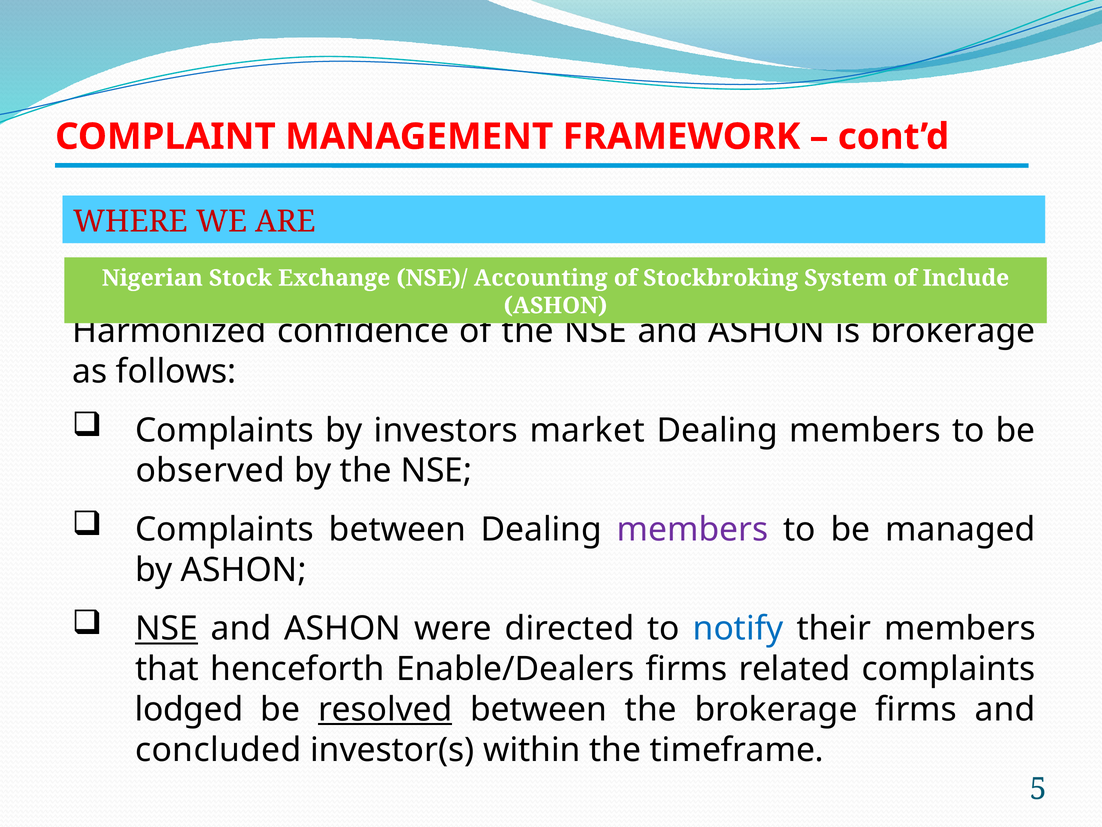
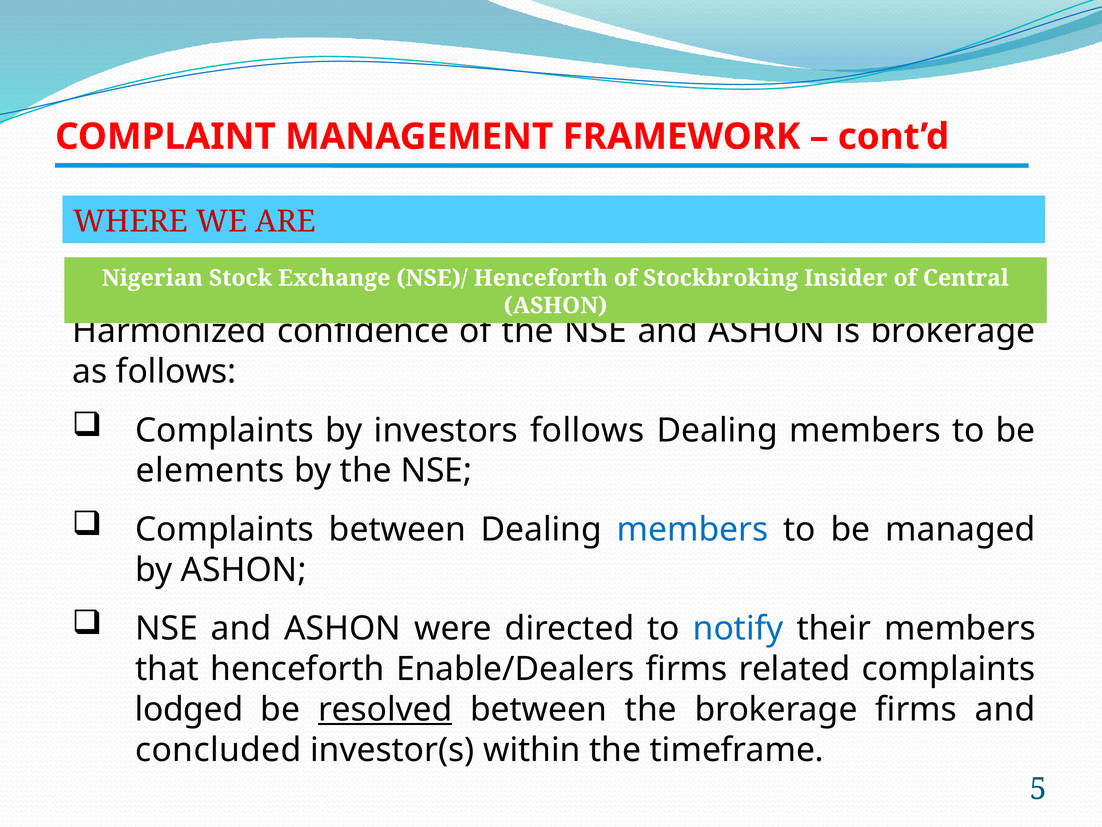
NSE)/ Accounting: Accounting -> Henceforth
System: System -> Insider
Include: Include -> Central
investors market: market -> follows
observed: observed -> elements
members at (693, 529) colour: purple -> blue
NSE at (167, 628) underline: present -> none
